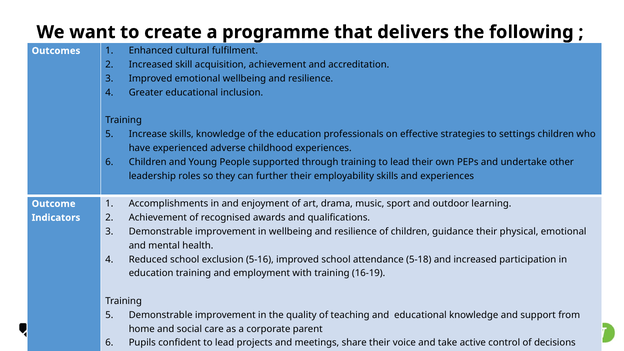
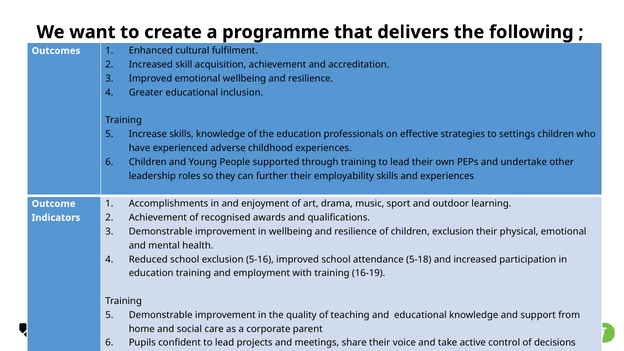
children guidance: guidance -> exclusion
